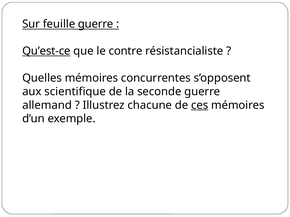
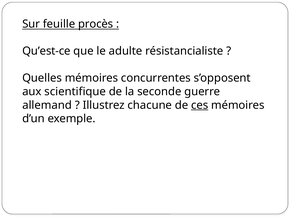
feuille guerre: guerre -> procès
Qu’est-ce underline: present -> none
contre: contre -> adulte
